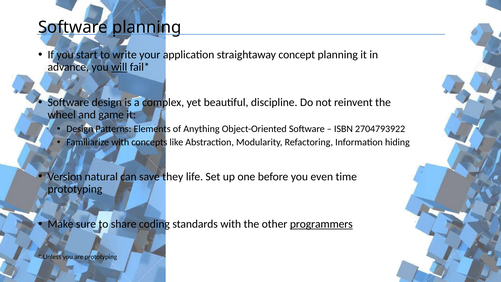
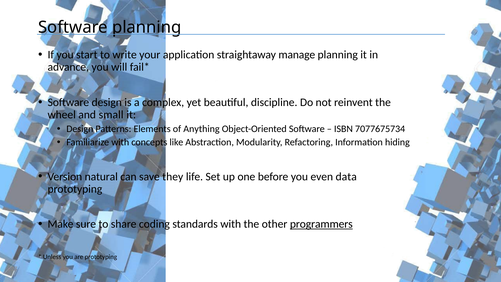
concept: concept -> manage
will underline: present -> none
game: game -> small
2704793922: 2704793922 -> 7077675734
time: time -> data
